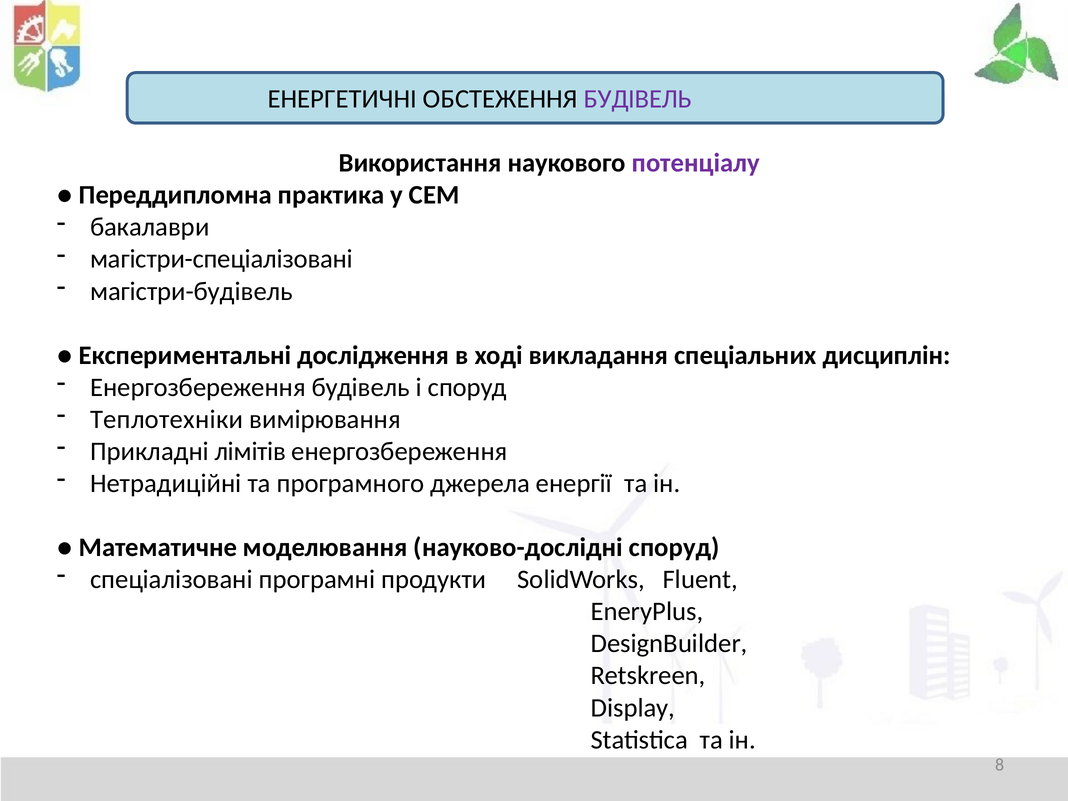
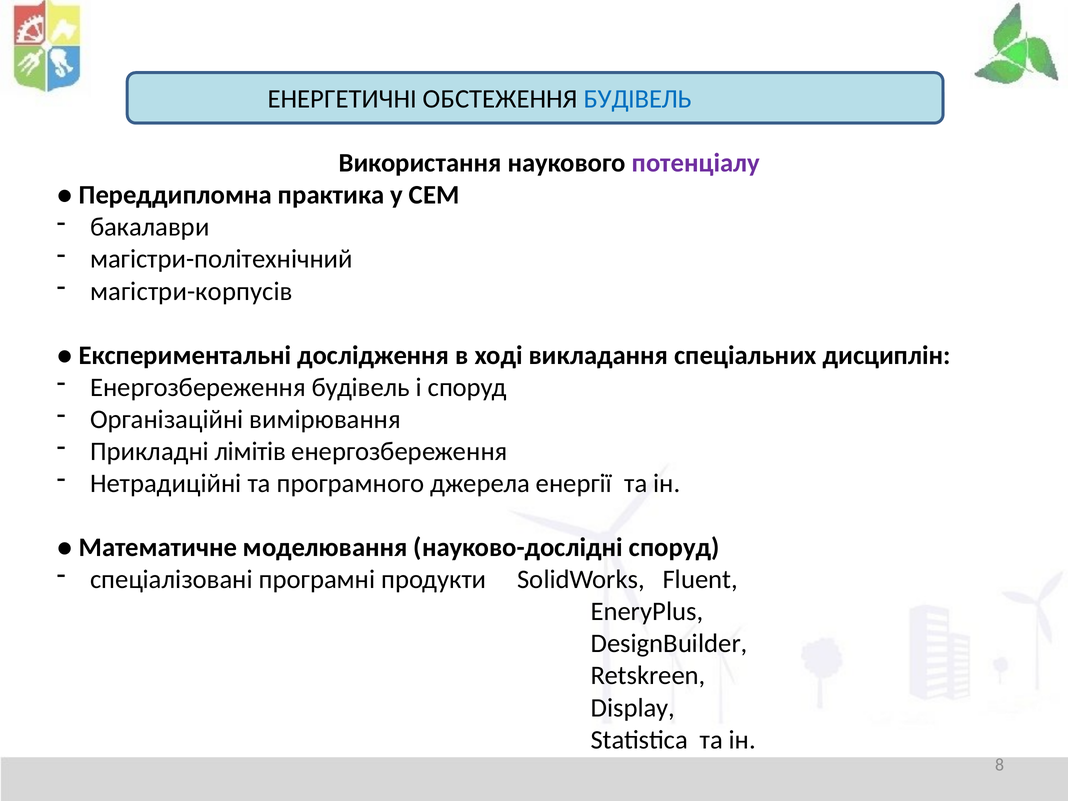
БУДІВЕЛЬ at (638, 99) colour: purple -> blue
магістри-спеціалізовані: магістри-спеціалізовані -> магістри-політехнічний
магістри-будівель: магістри-будівель -> магістри-корпусів
Теплотехніки: Теплотехніки -> Організаційні
